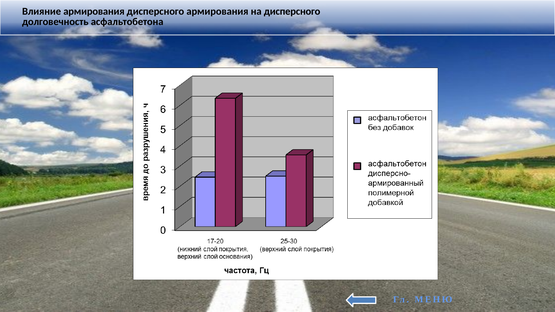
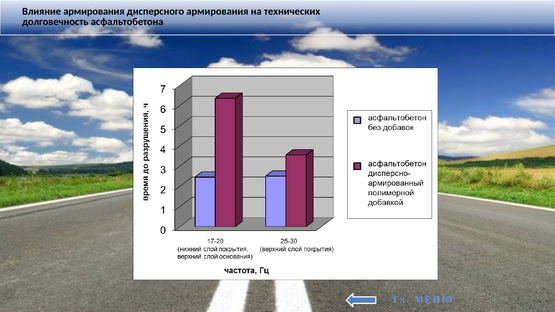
на дисперсного: дисперсного -> технических
